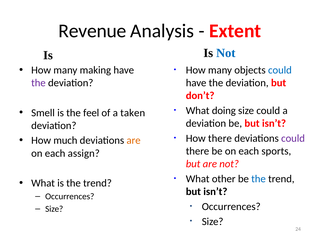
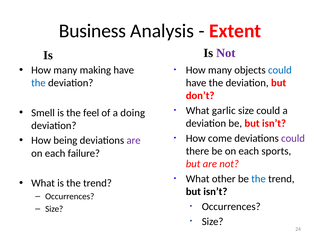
Revenue: Revenue -> Business
Not at (226, 53) colour: blue -> purple
the at (38, 83) colour: purple -> blue
doing: doing -> garlic
taken: taken -> doing
How there: there -> come
much: much -> being
are at (134, 140) colour: orange -> purple
assign: assign -> failure
